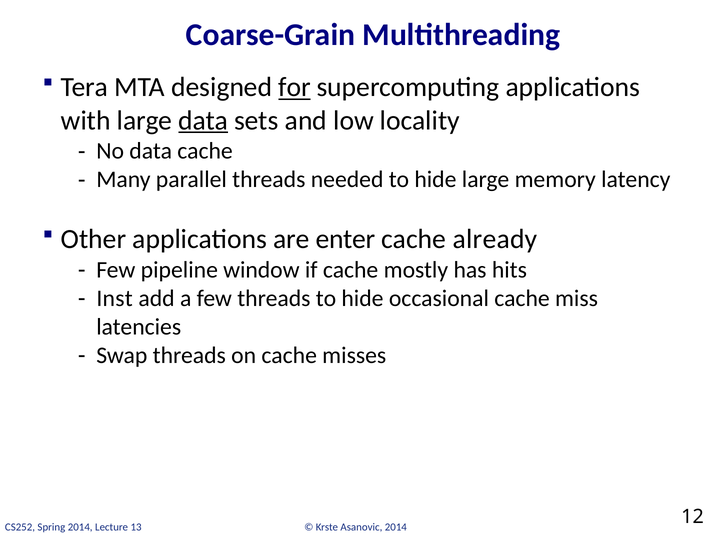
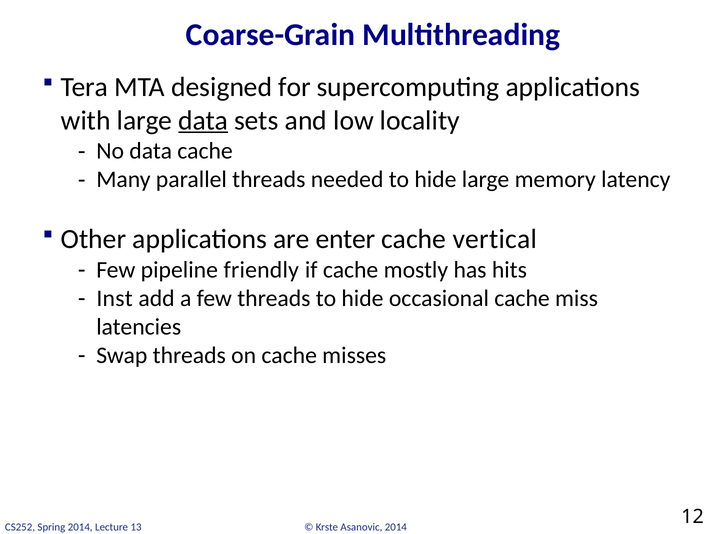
for underline: present -> none
already: already -> vertical
window: window -> friendly
